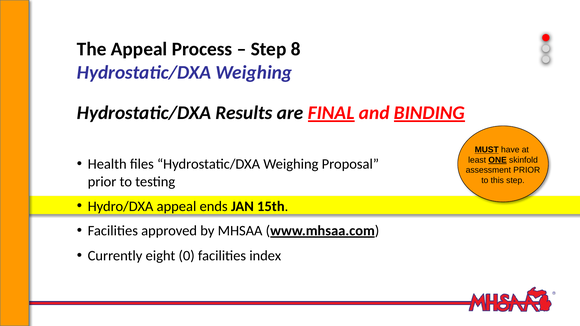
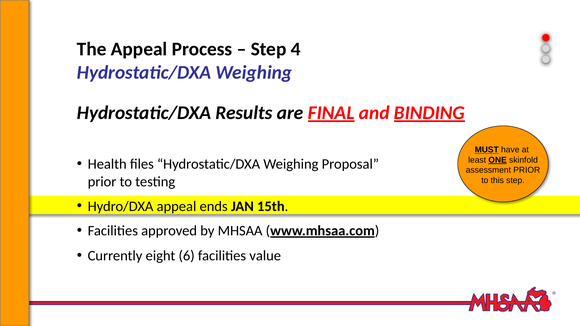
8: 8 -> 4
0: 0 -> 6
index: index -> value
